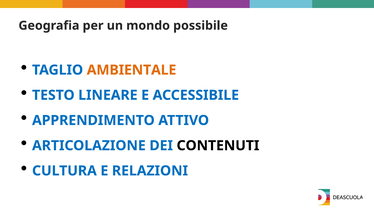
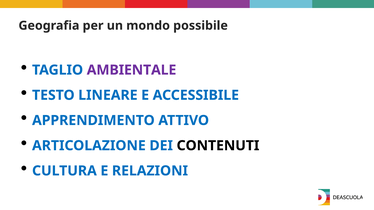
AMBIENTALE colour: orange -> purple
